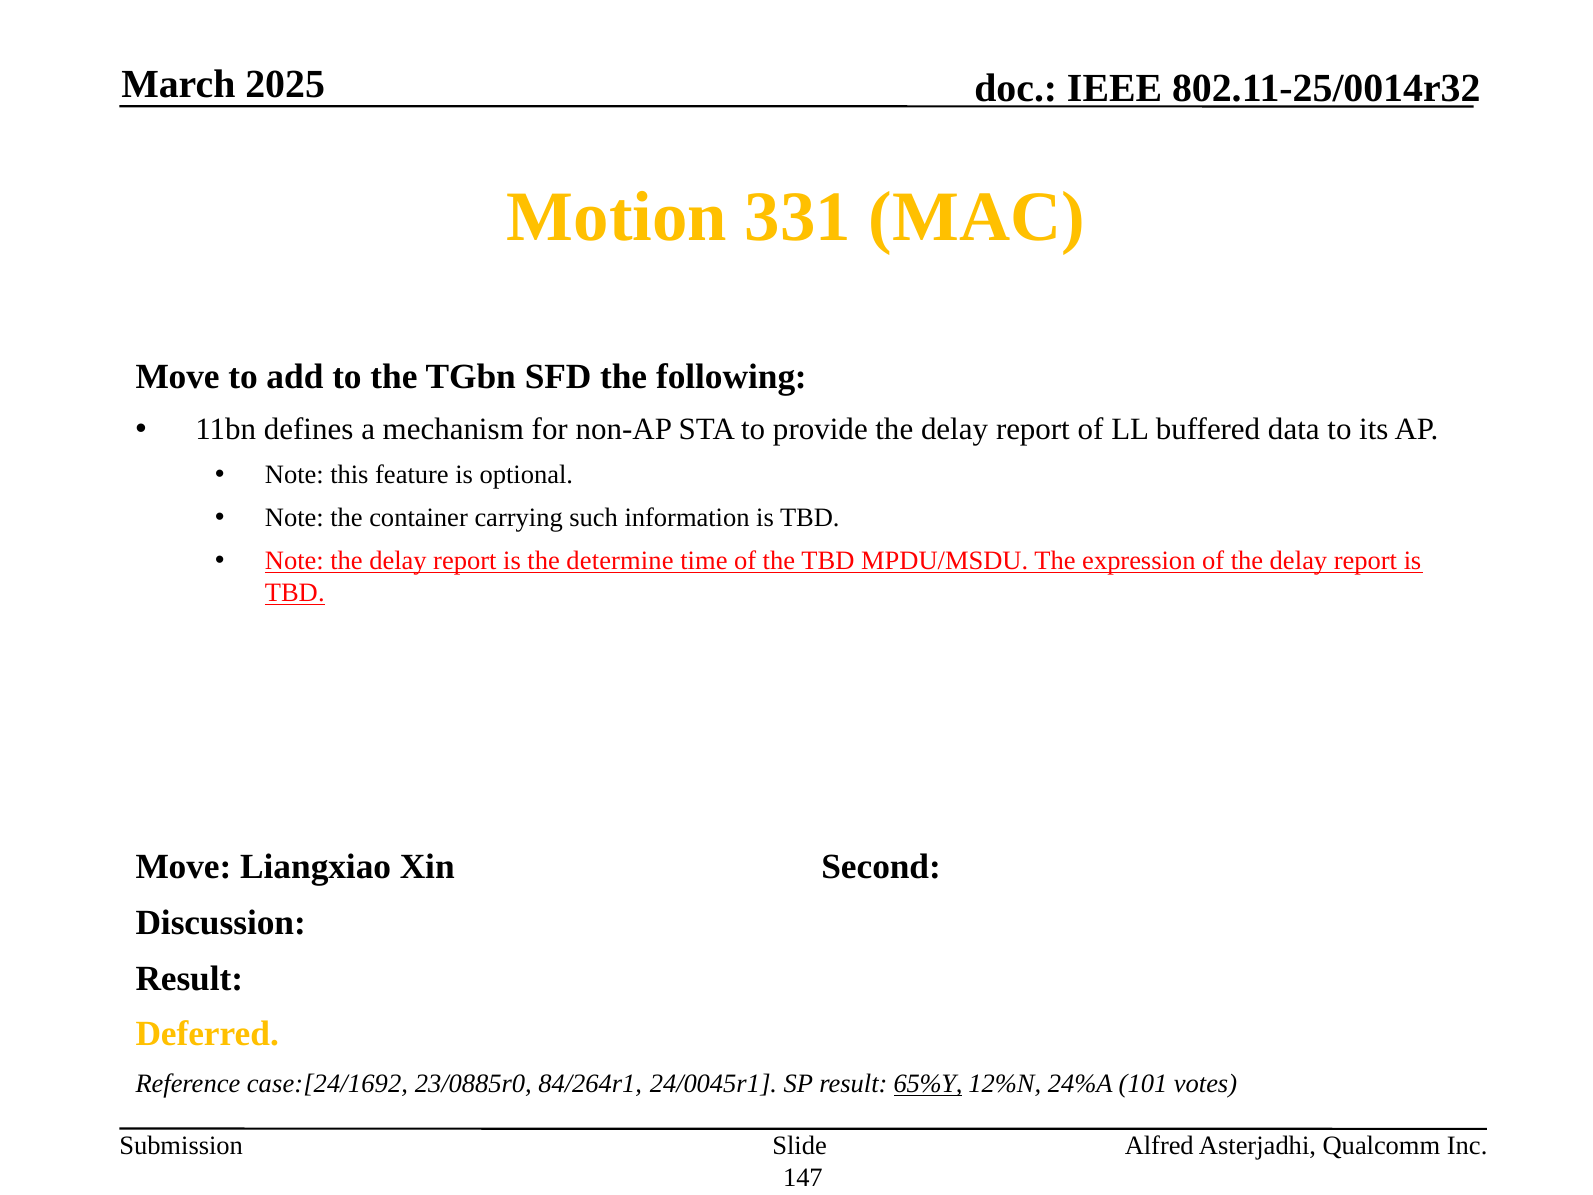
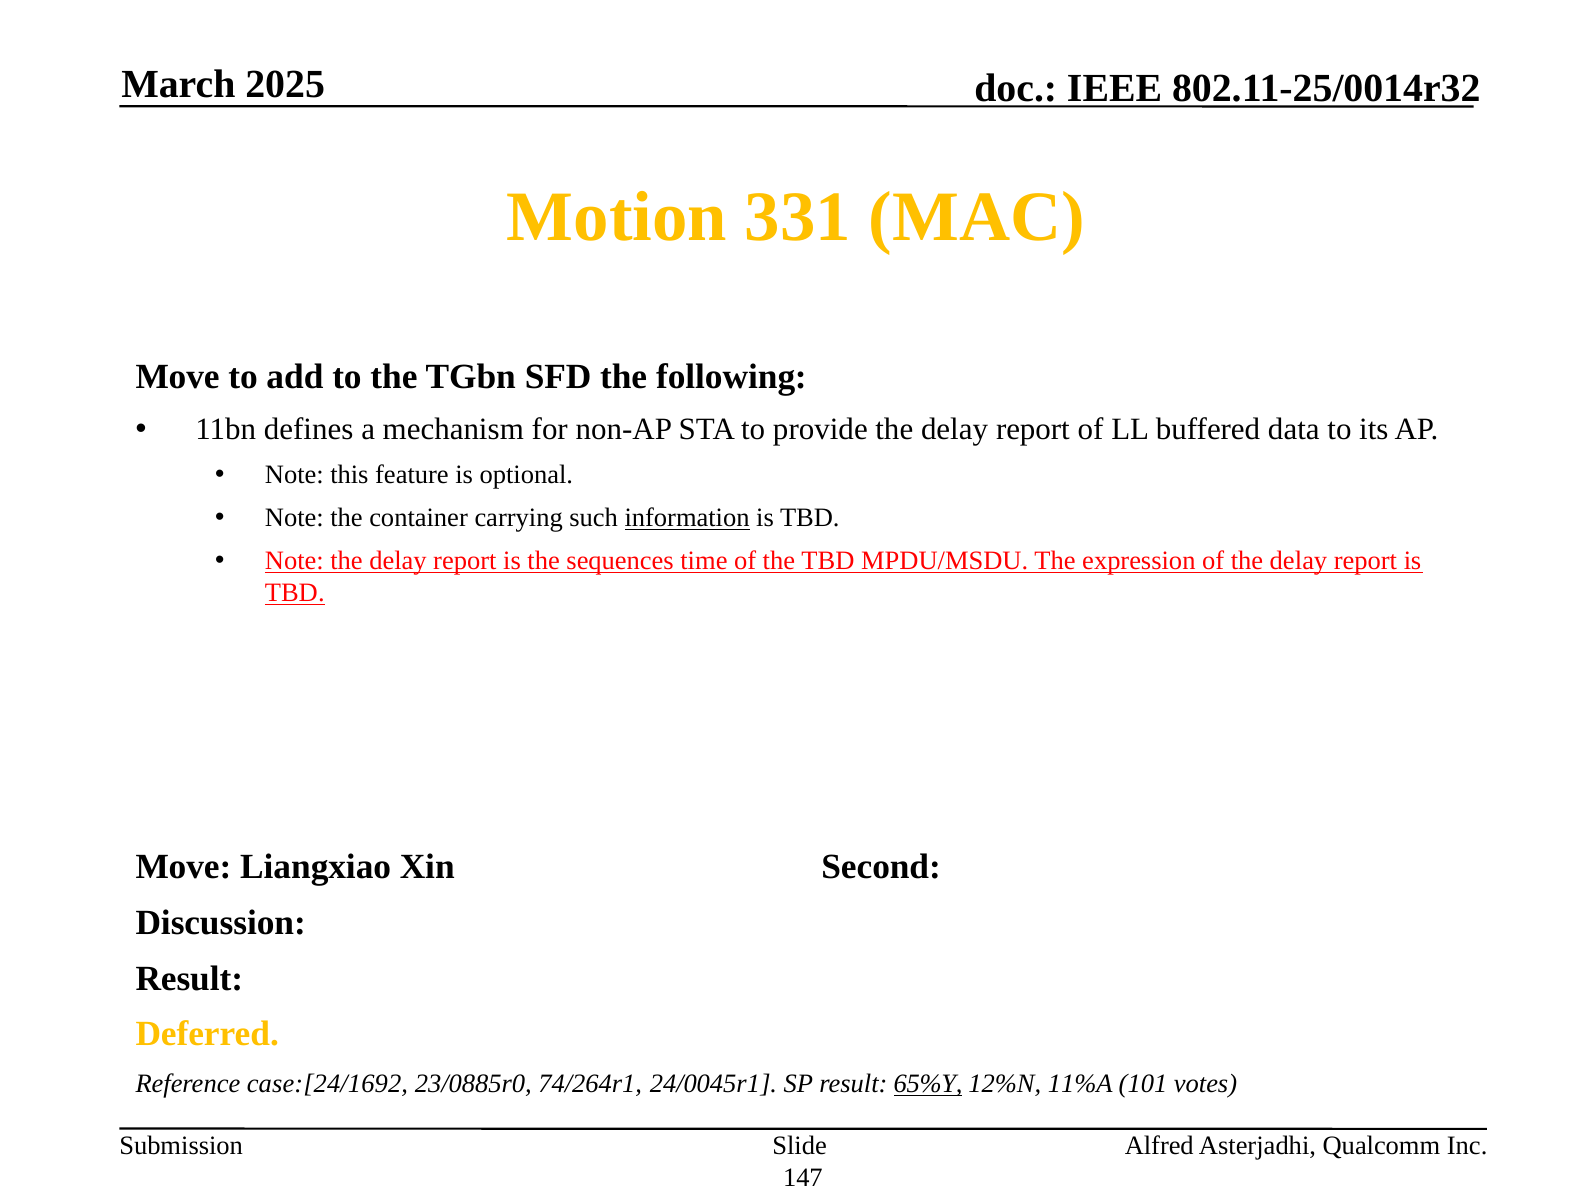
information underline: none -> present
determine: determine -> sequences
84/264r1: 84/264r1 -> 74/264r1
24%A: 24%A -> 11%A
